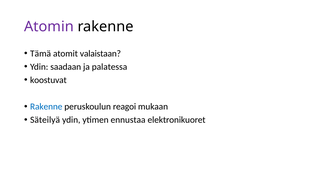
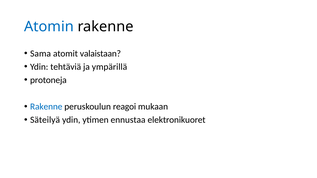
Atomin colour: purple -> blue
Tämä: Tämä -> Sama
saadaan: saadaan -> tehtäviä
palatessa: palatessa -> ympärillä
koostuvat: koostuvat -> protoneja
